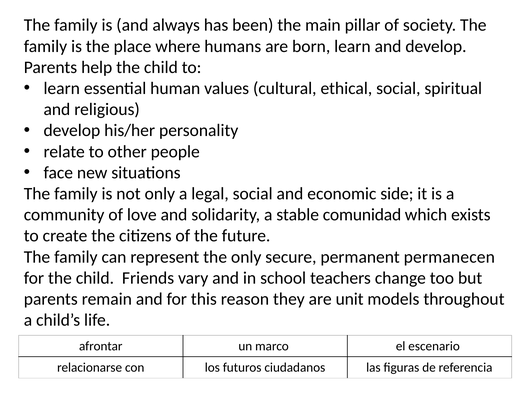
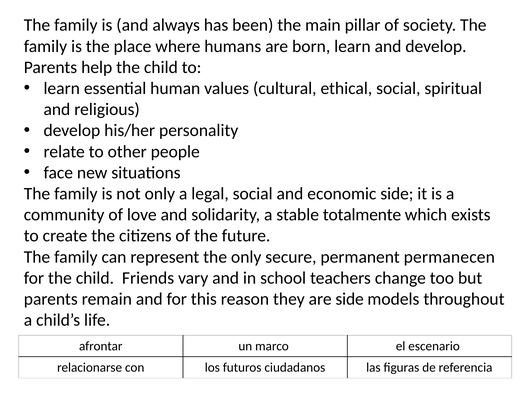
comunidad: comunidad -> totalmente
are unit: unit -> side
